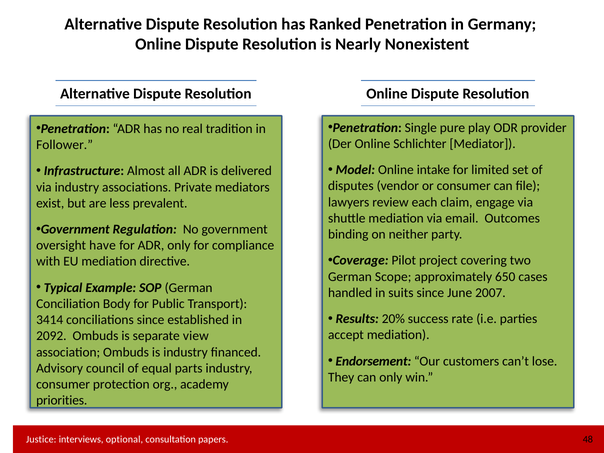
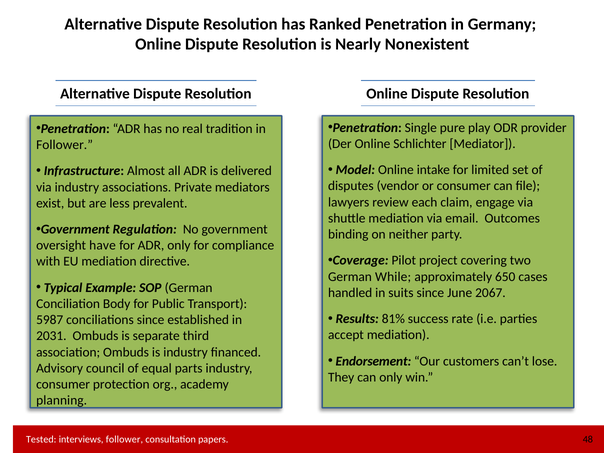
Scope: Scope -> While
2007: 2007 -> 2067
20%: 20% -> 81%
3414: 3414 -> 5987
2092: 2092 -> 2031
view: view -> third
priorities: priorities -> planning
Justice: Justice -> Tested
interviews optional: optional -> follower
